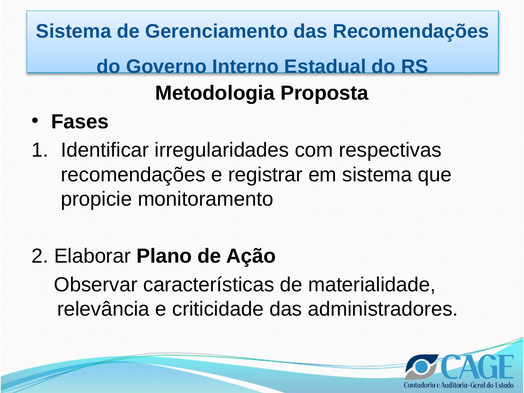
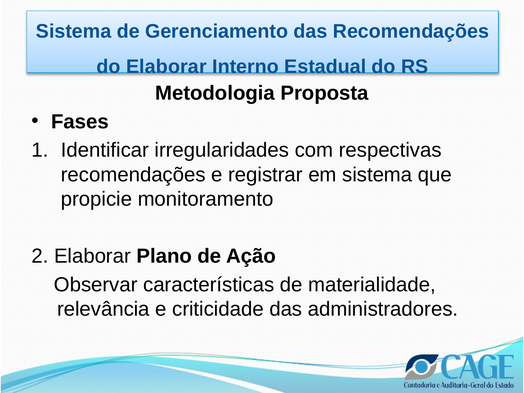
do Governo: Governo -> Elaborar
